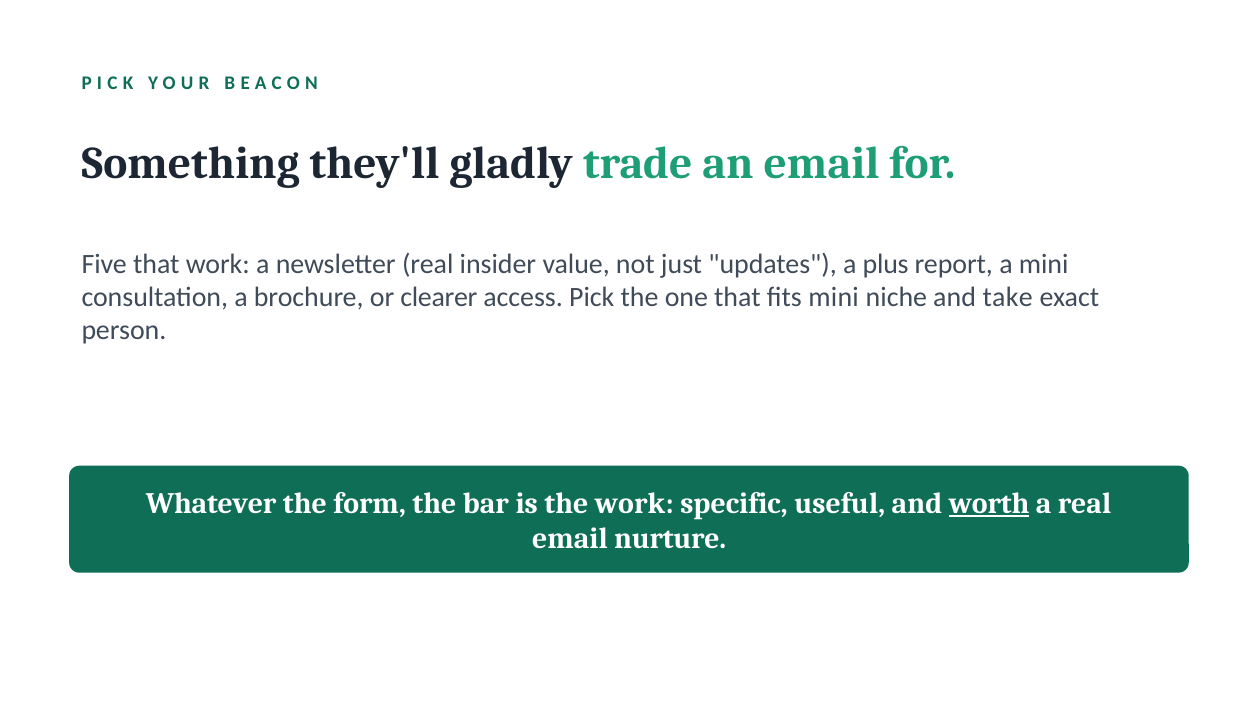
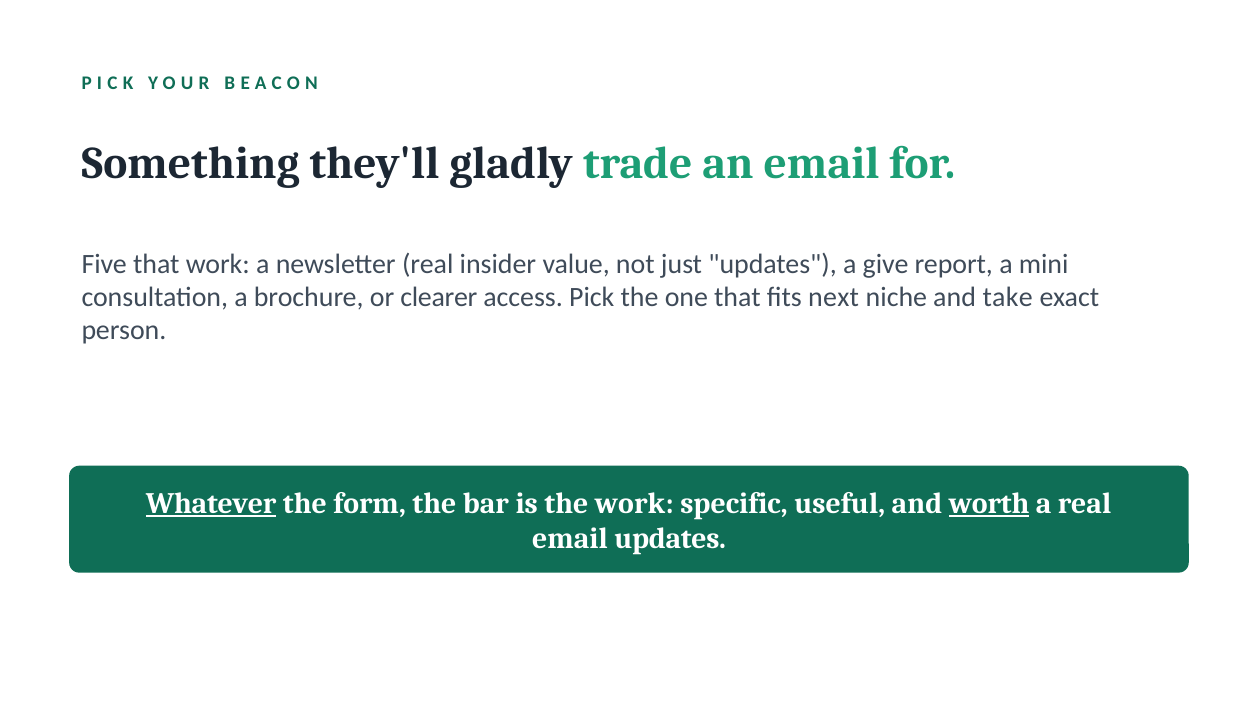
plus: plus -> give
fits mini: mini -> next
Whatever underline: none -> present
email nurture: nurture -> updates
